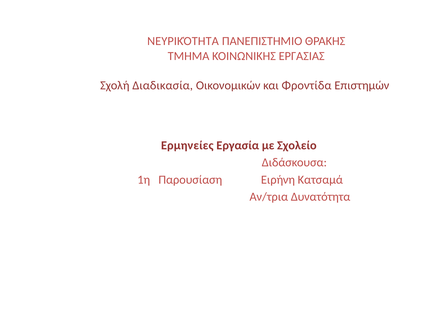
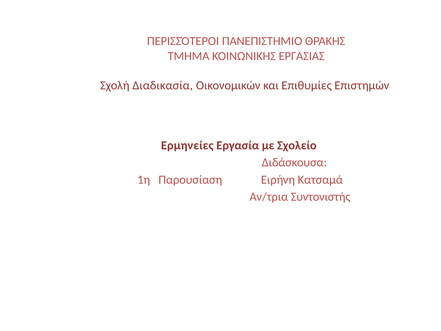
ΝΕΥΡΙΚΌΤΗΤΑ: ΝΕΥΡΙΚΌΤΗΤΑ -> ΠΕΡΙΣΣΌΤΕΡΟΙ
Φροντίδα: Φροντίδα -> Επιθυμίες
Δυνατότητα: Δυνατότητα -> Συντονιστής
